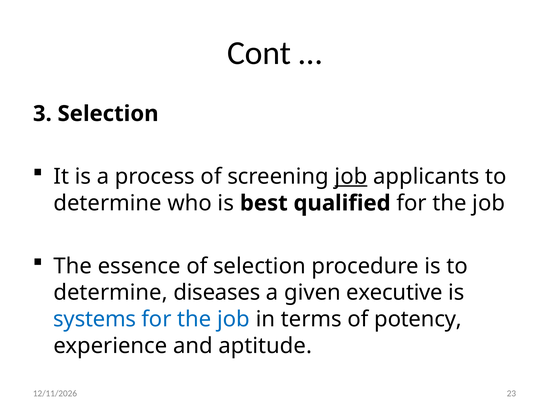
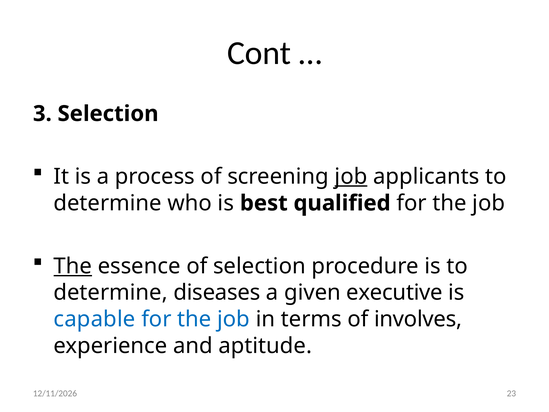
The at (73, 266) underline: none -> present
systems: systems -> capable
potency: potency -> involves
